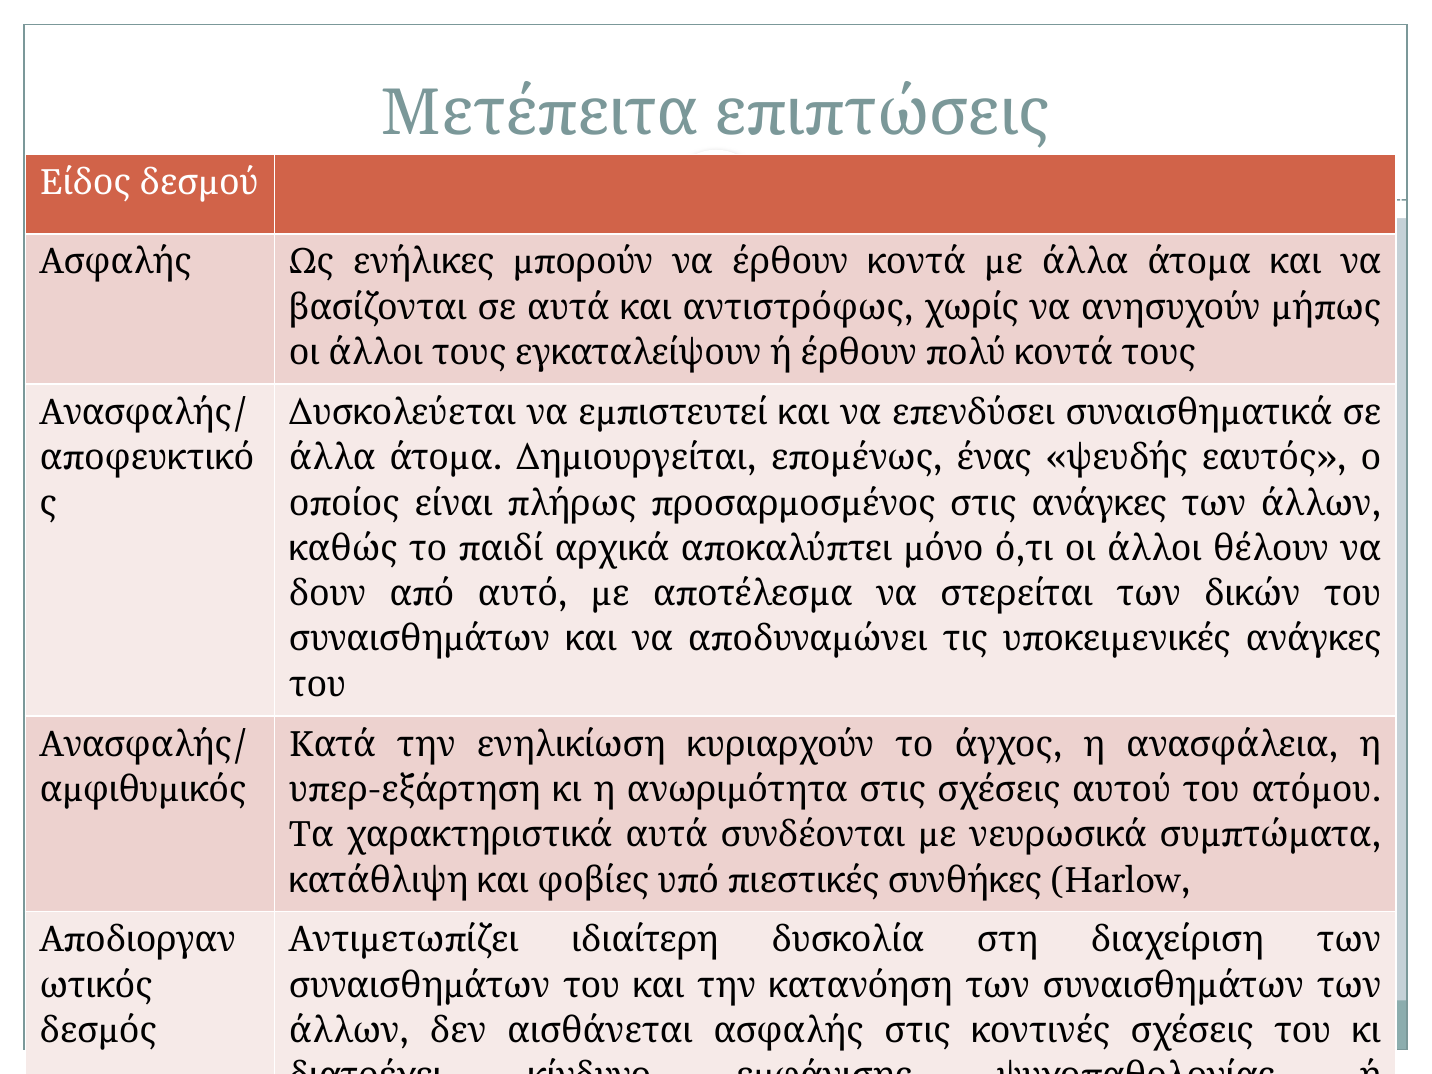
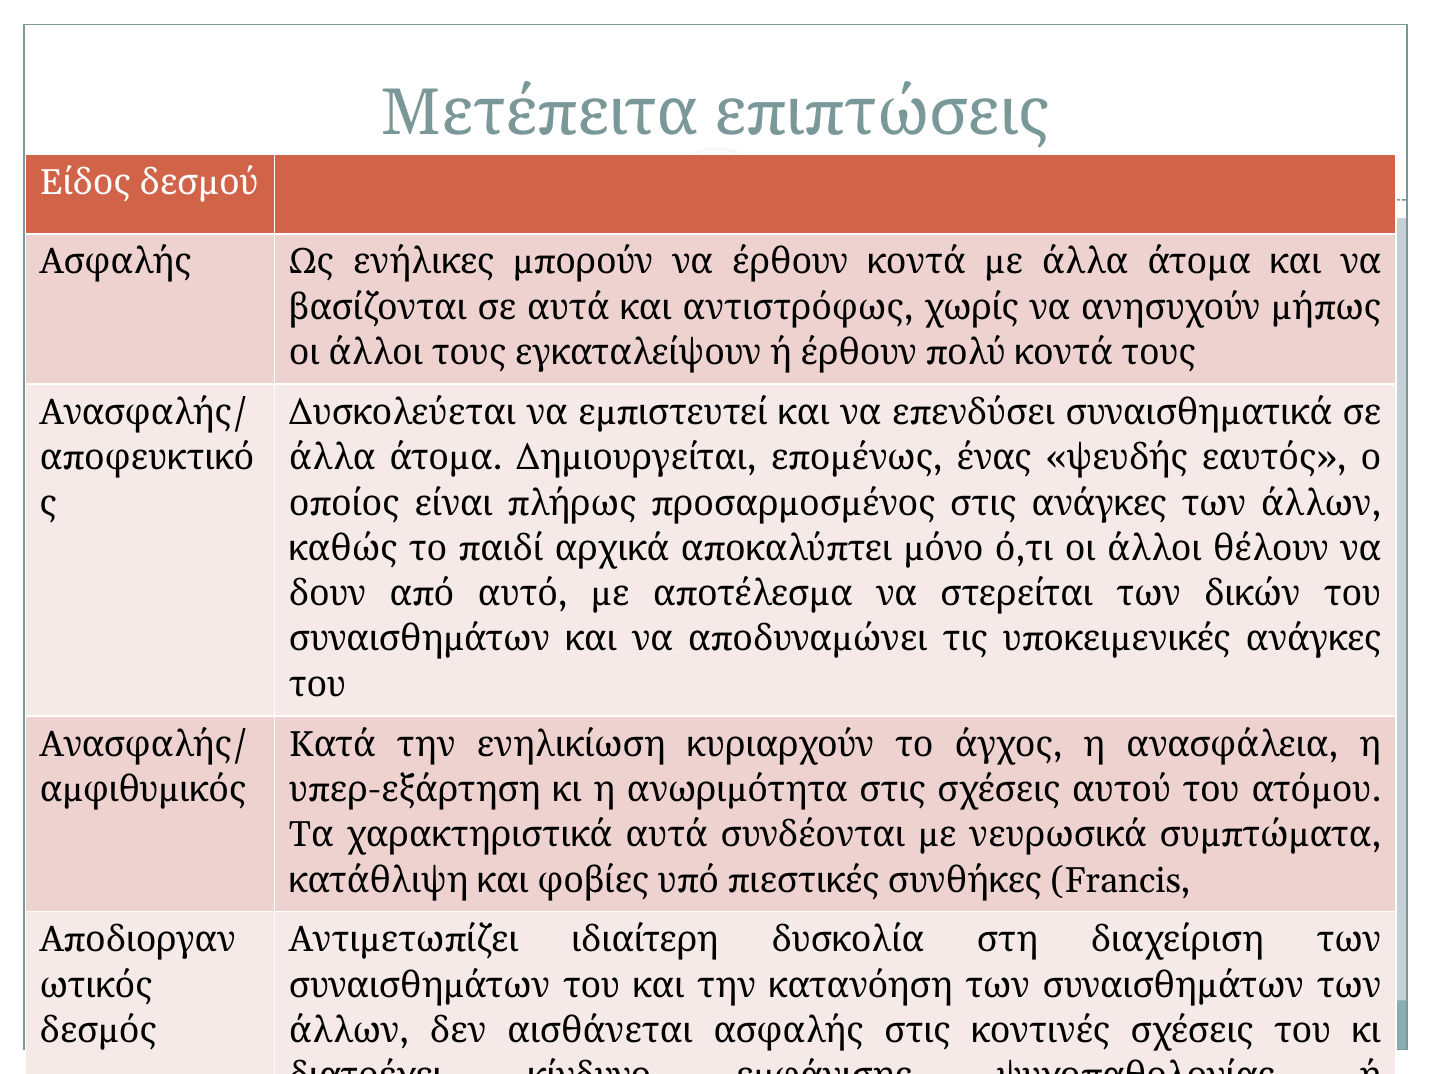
Harlow: Harlow -> Francis
